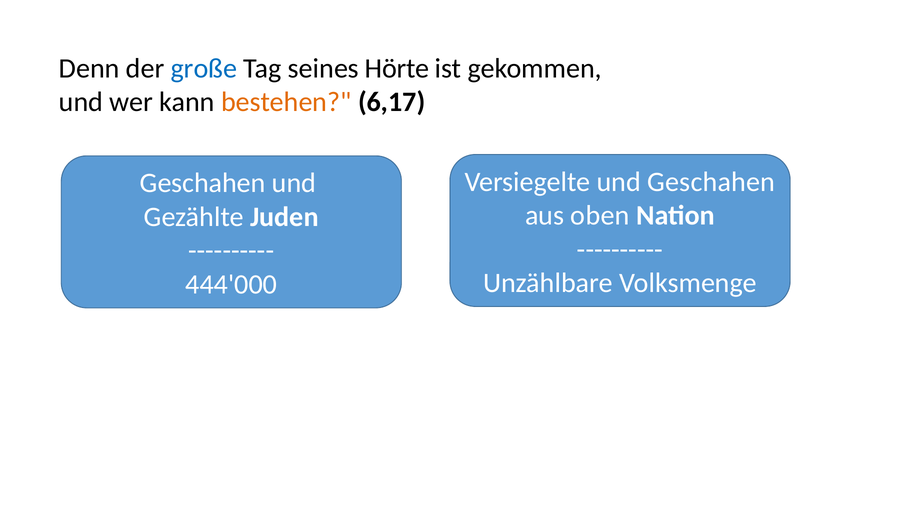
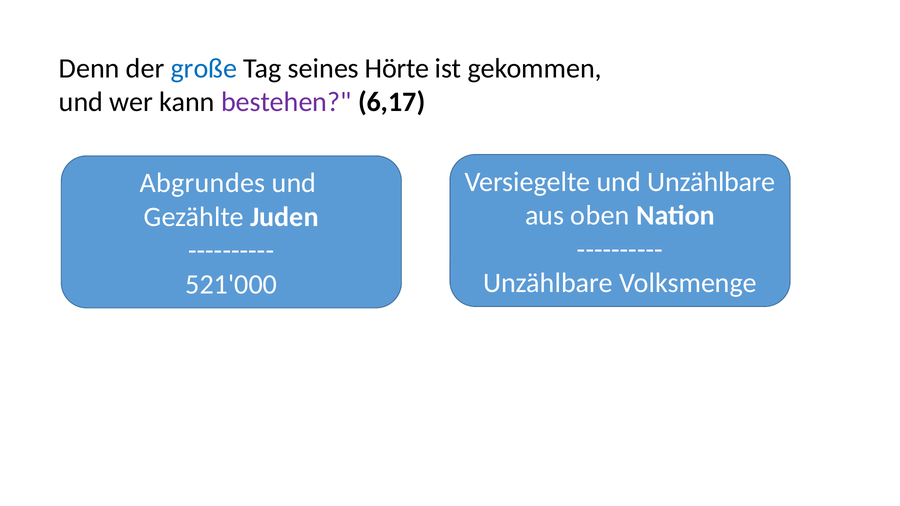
bestehen colour: orange -> purple
und Geschahen: Geschahen -> Unzählbare
Geschahen at (203, 183): Geschahen -> Abgrundes
444'000: 444'000 -> 521'000
